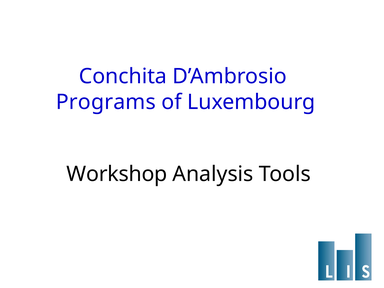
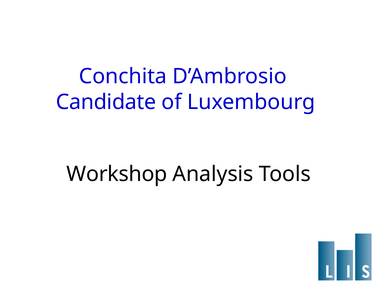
Programs: Programs -> Candidate
